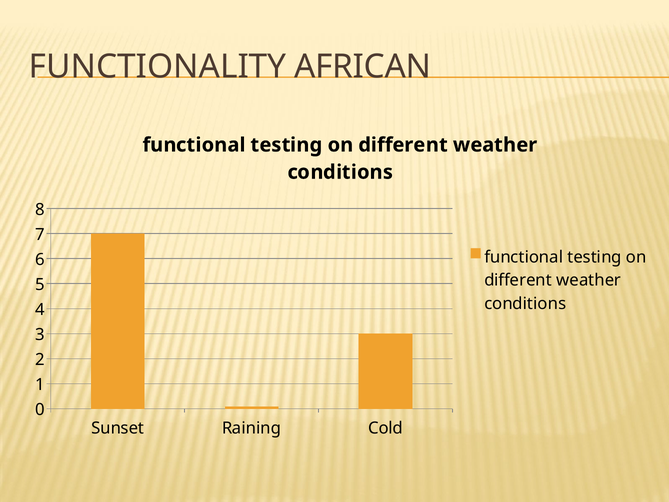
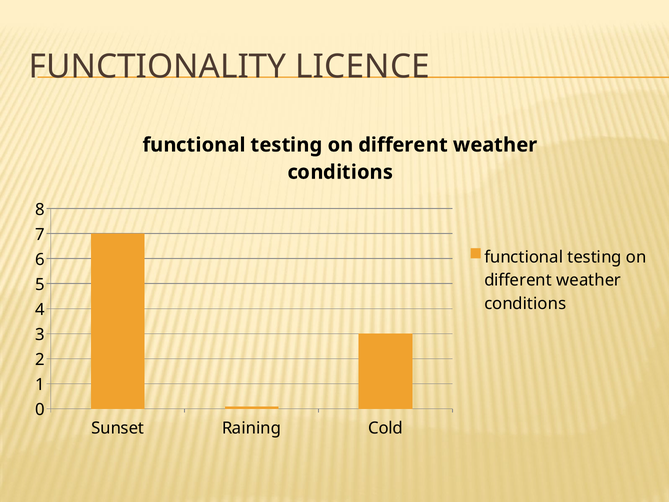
AFRICAN: AFRICAN -> LICENCE
